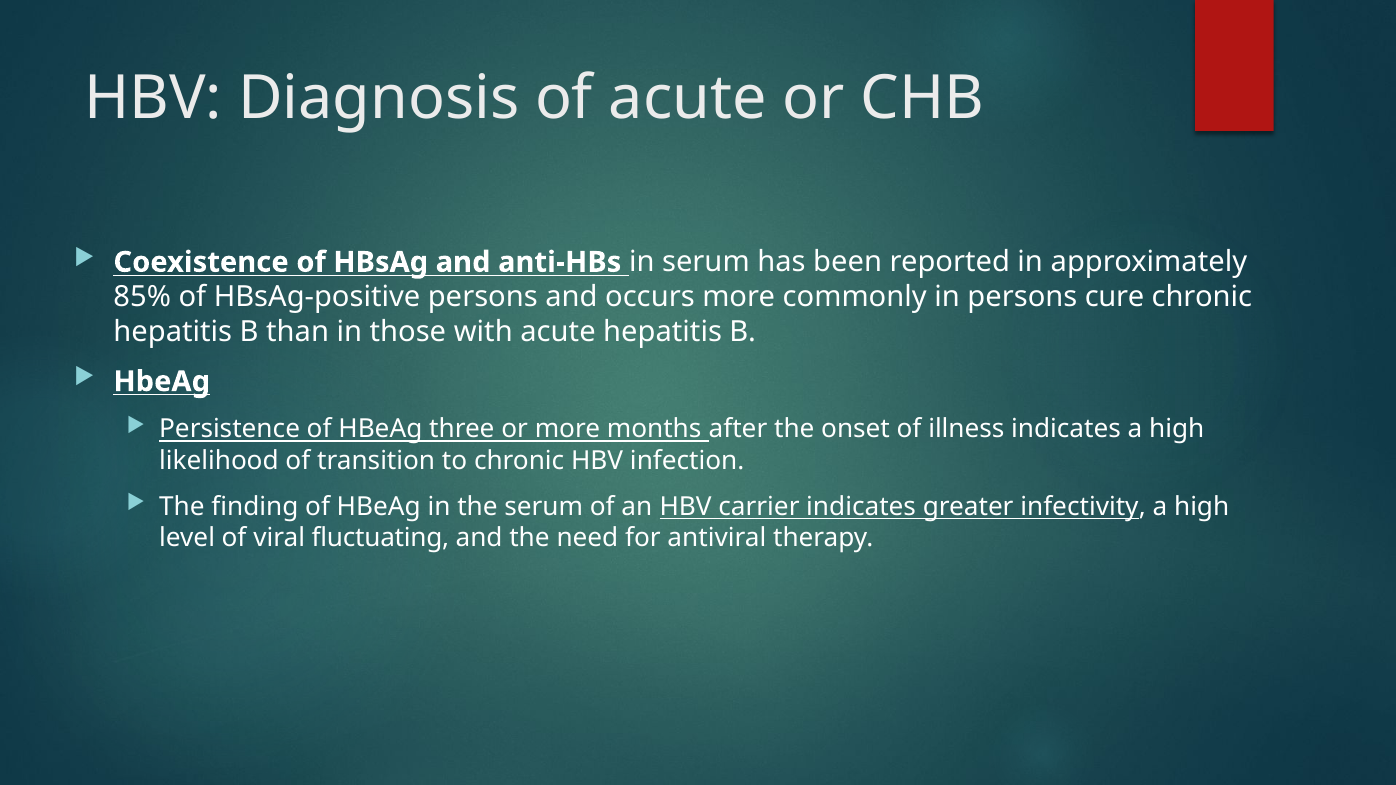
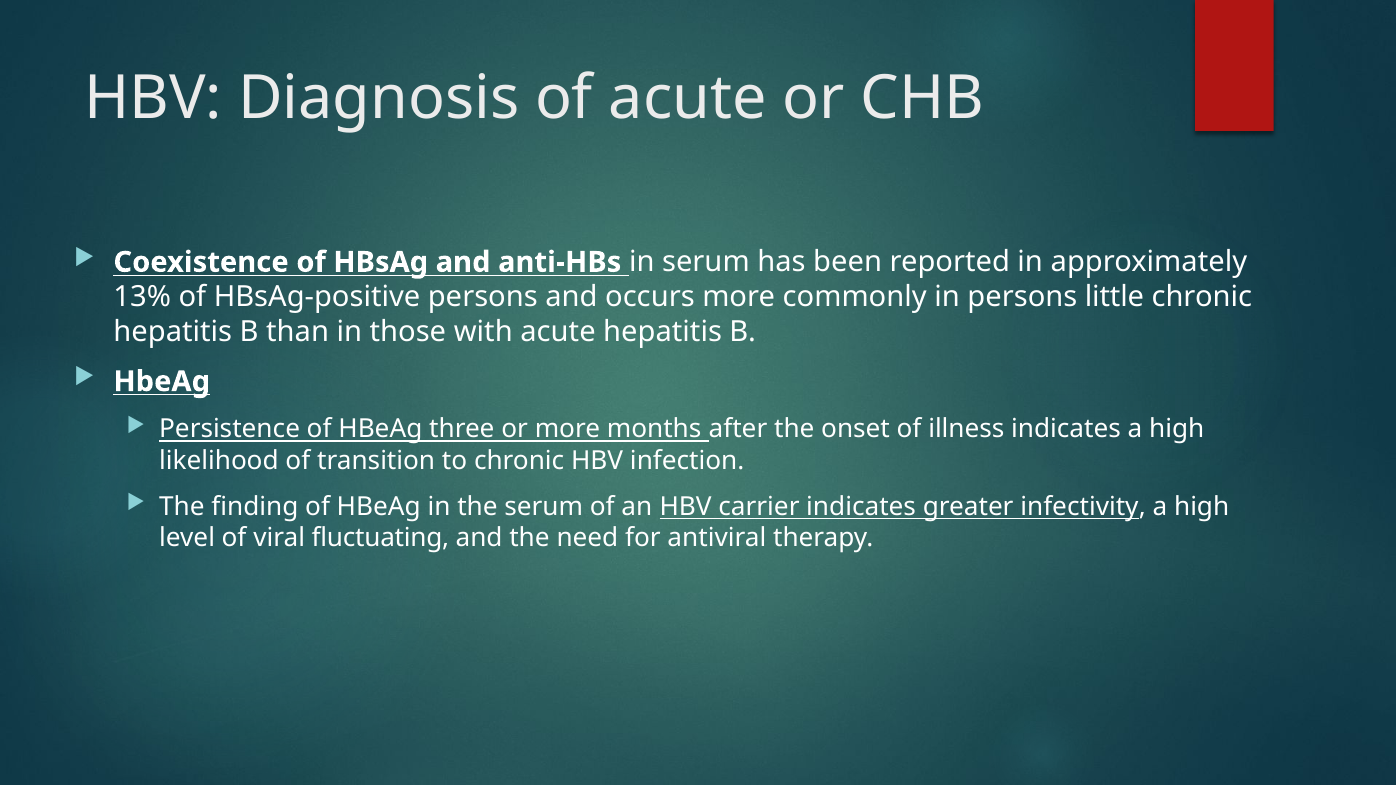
85%: 85% -> 13%
cure: cure -> little
